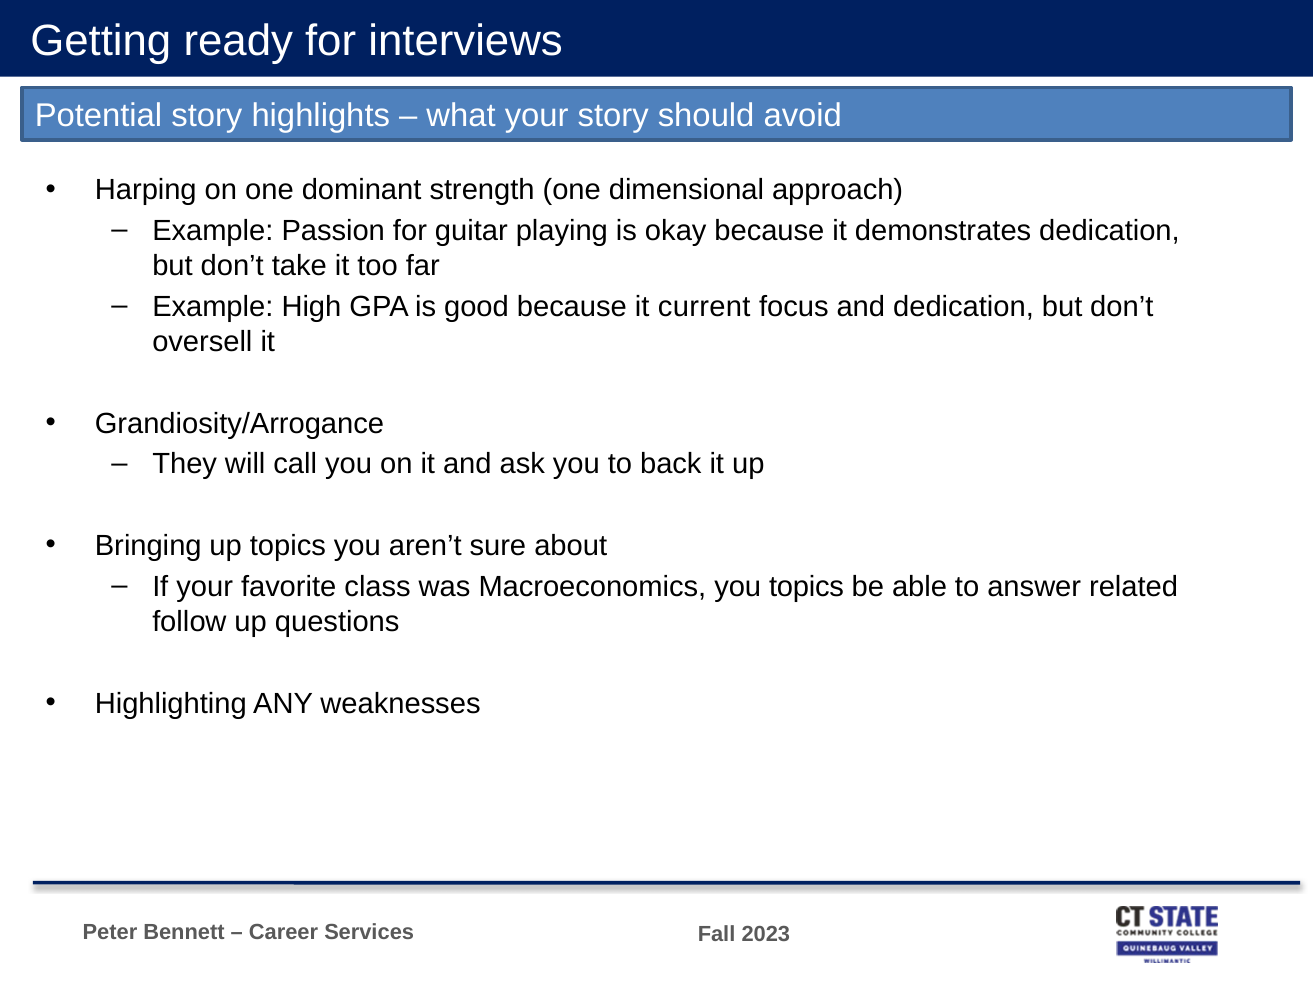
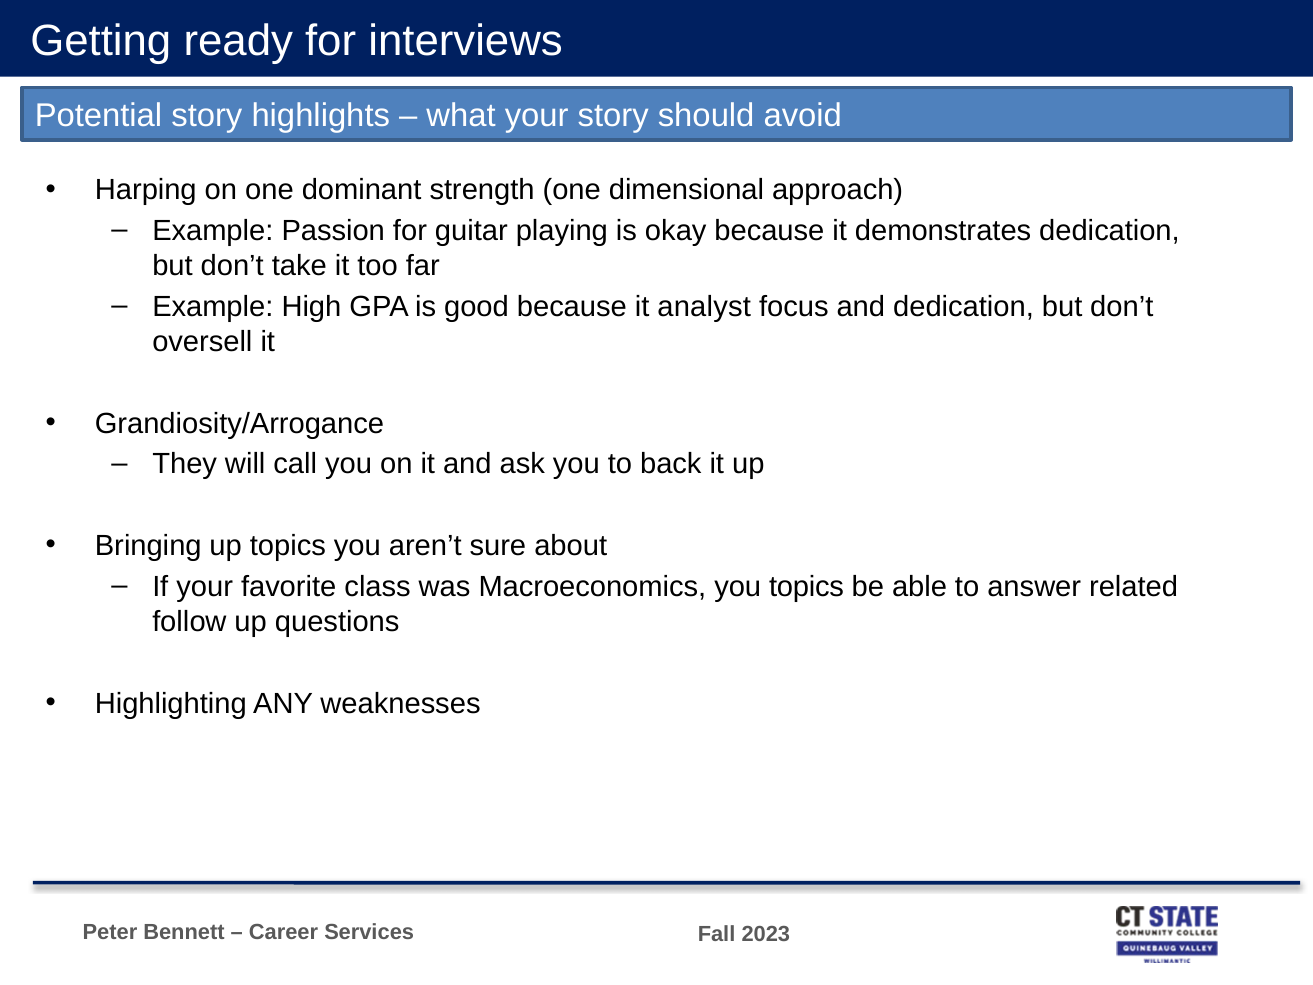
current: current -> analyst
